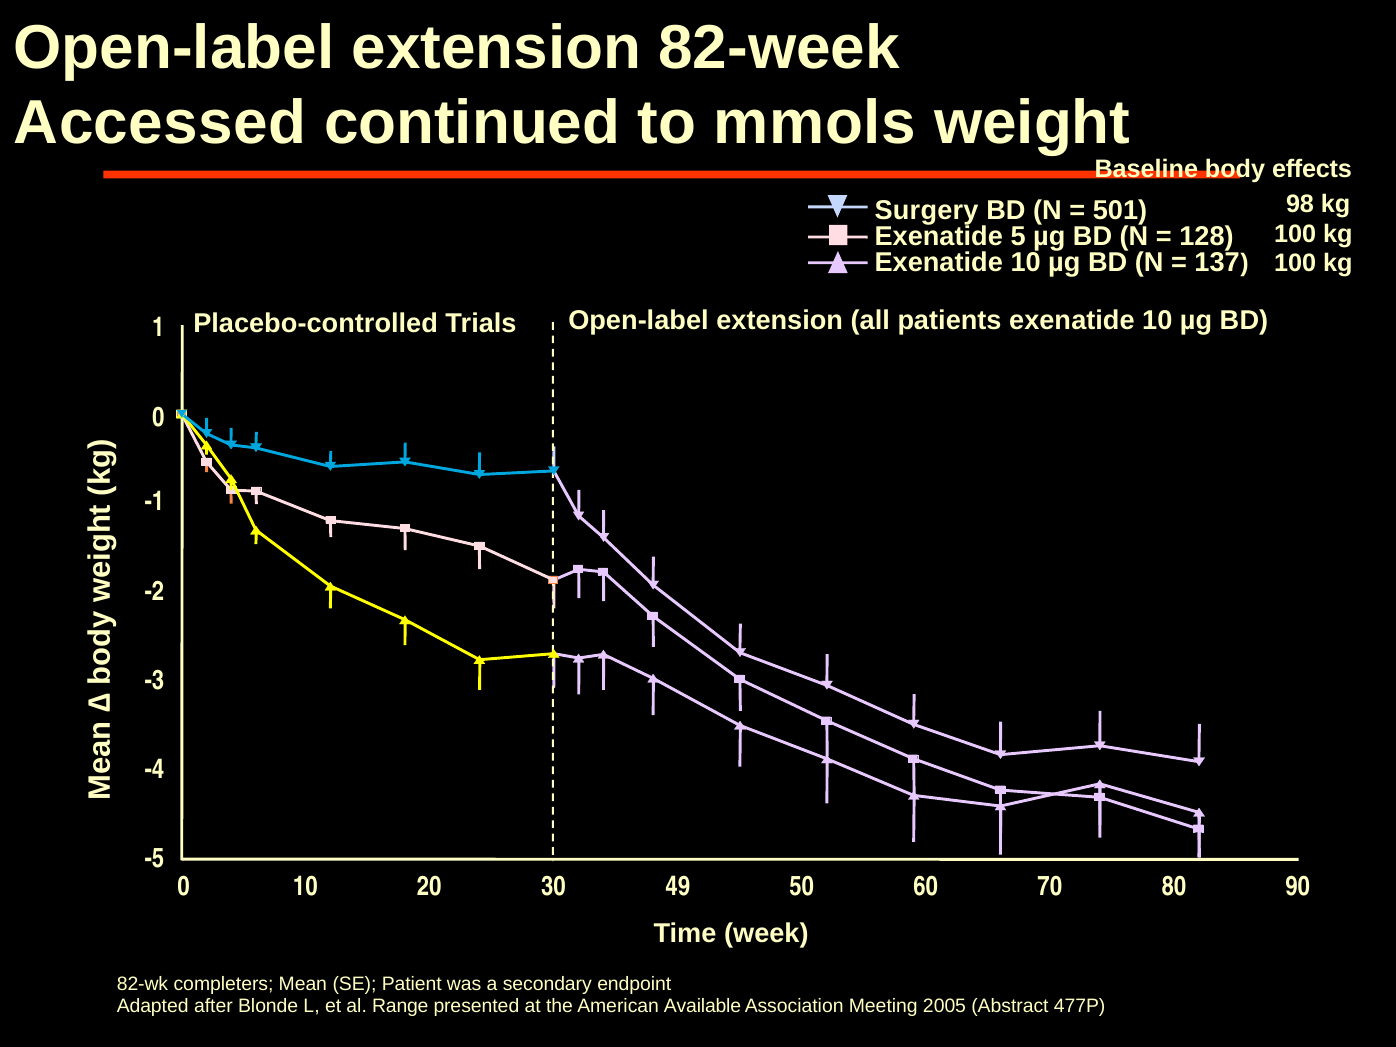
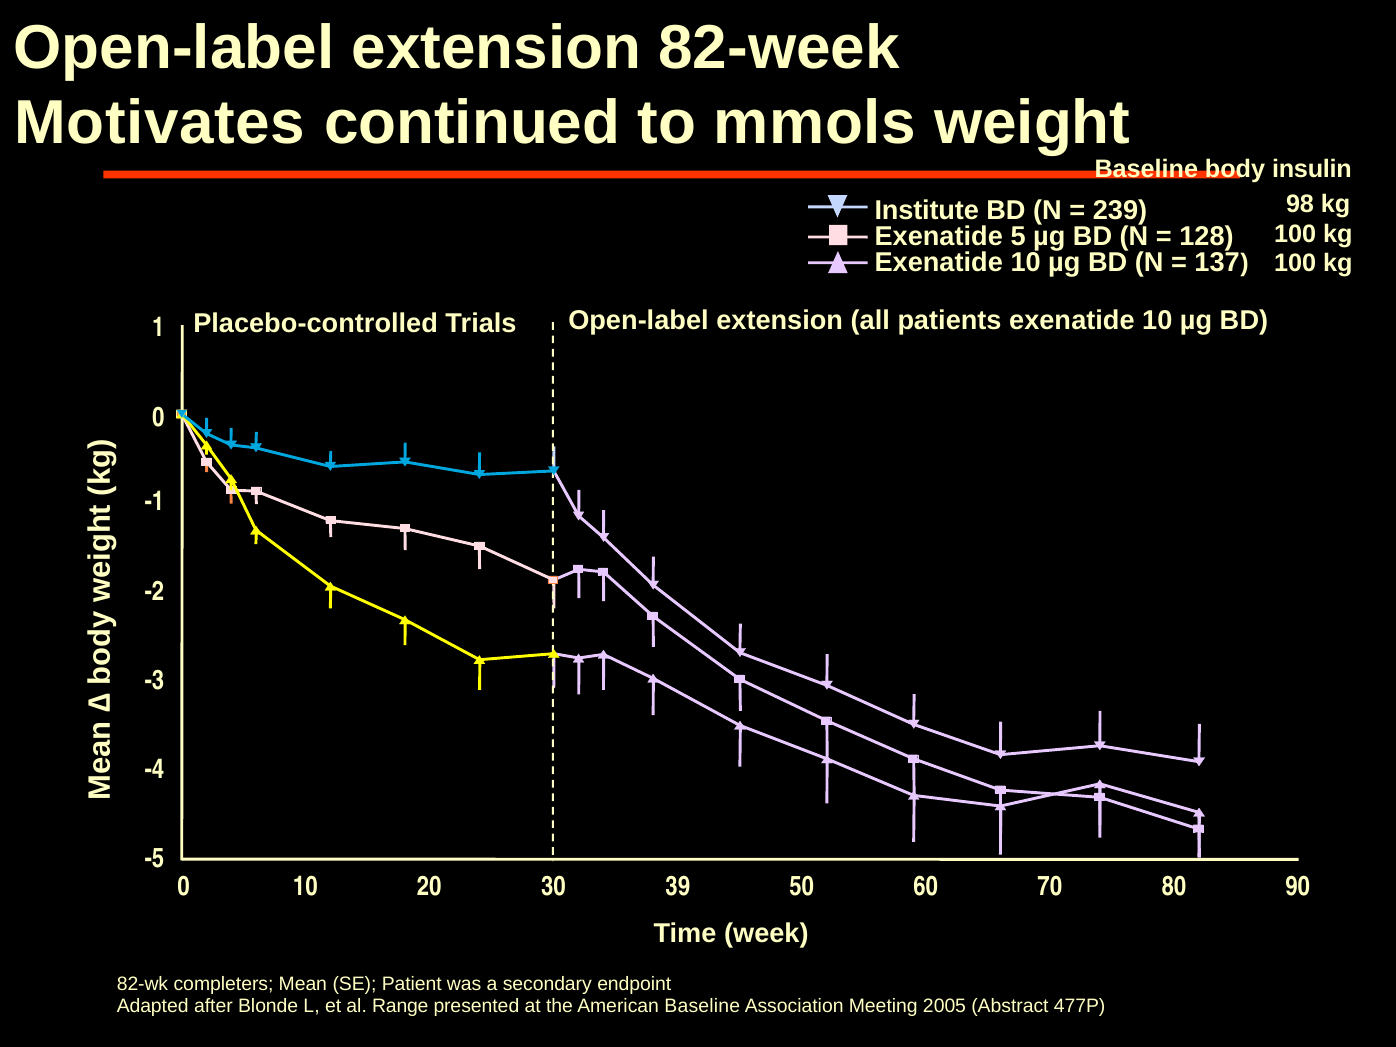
Accessed: Accessed -> Motivates
effects: effects -> insulin
Surgery: Surgery -> Institute
501: 501 -> 239
49: 49 -> 39
American Available: Available -> Baseline
